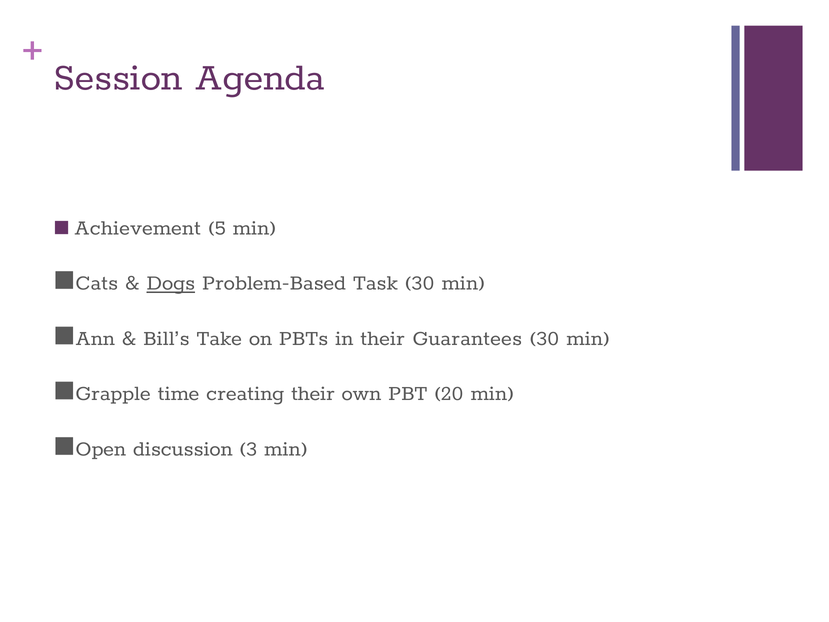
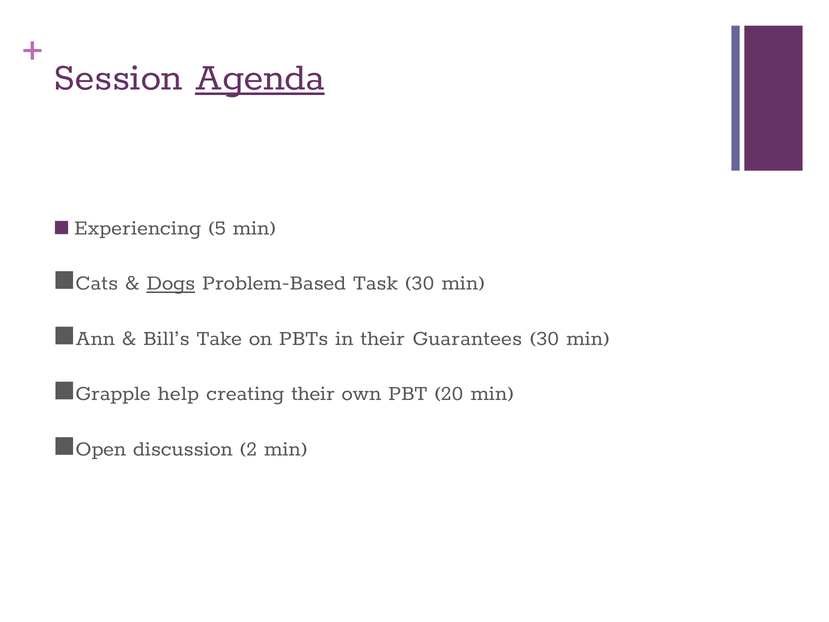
Agenda underline: none -> present
Achievement: Achievement -> Experiencing
time: time -> help
3: 3 -> 2
